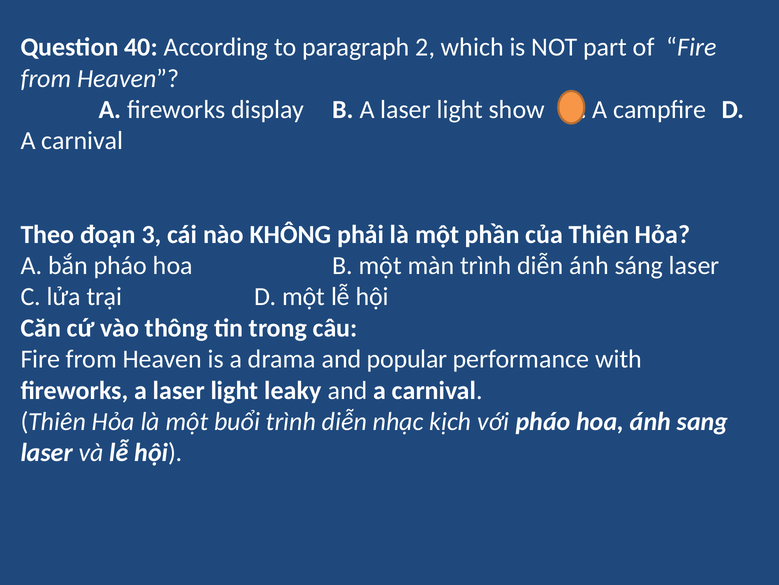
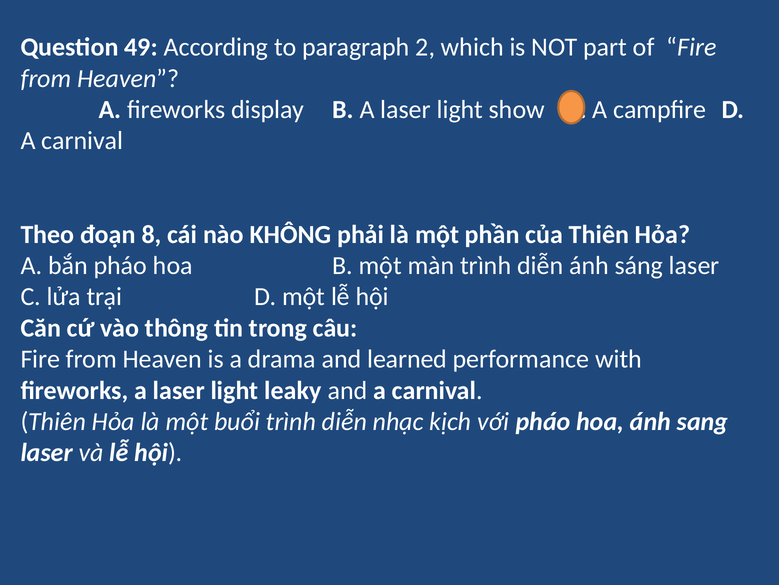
40: 40 -> 49
3: 3 -> 8
popular: popular -> learned
